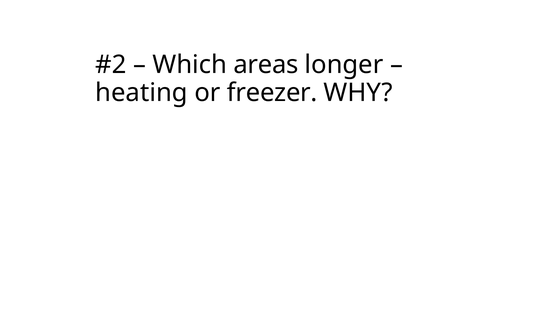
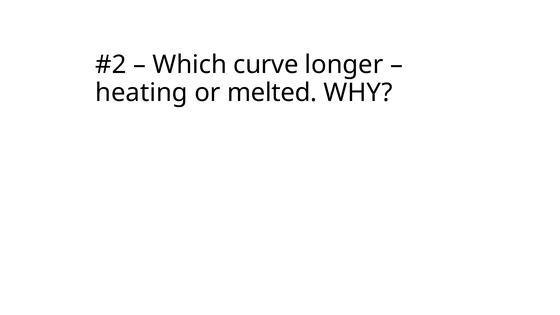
areas: areas -> curve
freezer: freezer -> melted
